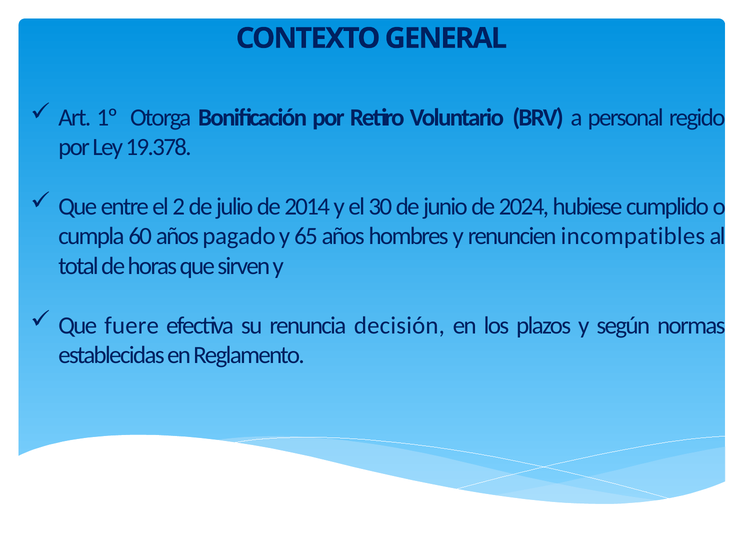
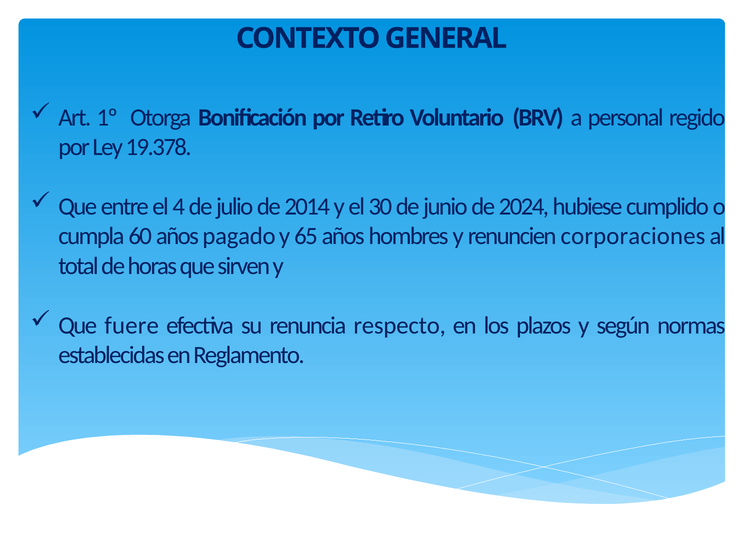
2: 2 -> 4
incompatibles: incompatibles -> corporaciones
decisión: decisión -> respecto
